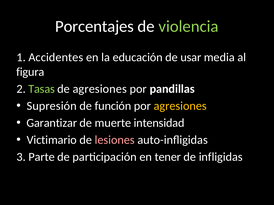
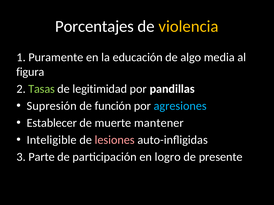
violencia colour: light green -> yellow
Accidentes: Accidentes -> Puramente
usar: usar -> algo
de agresiones: agresiones -> legitimidad
agresiones at (180, 106) colour: yellow -> light blue
Garantizar: Garantizar -> Establecer
intensidad: intensidad -> mantener
Victimario: Victimario -> Inteligible
tener: tener -> logro
infligidas: infligidas -> presente
